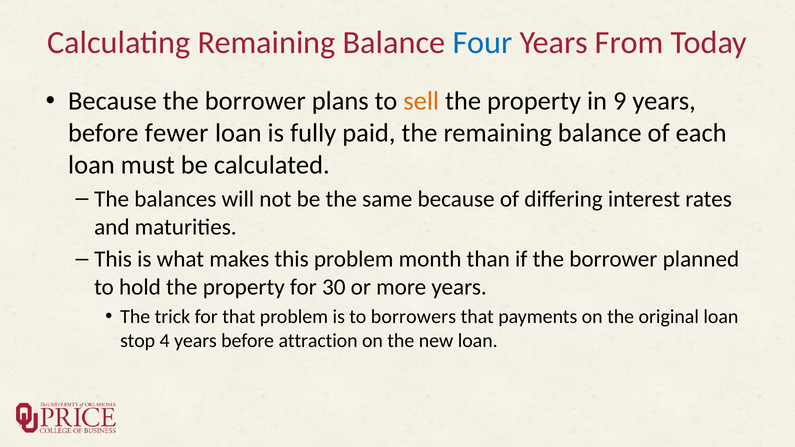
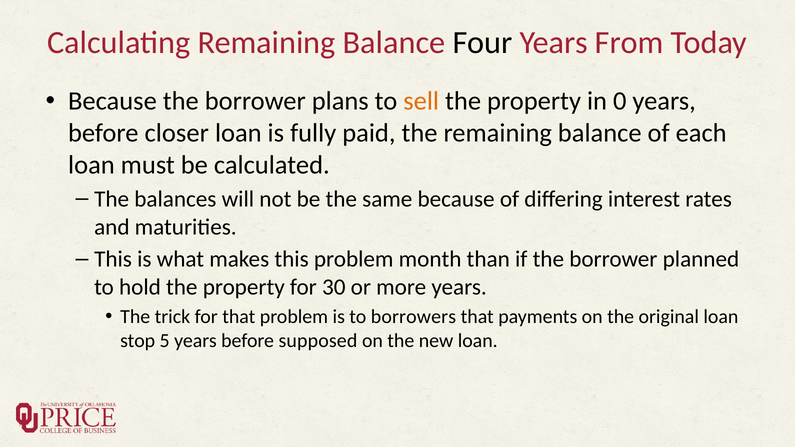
Four colour: blue -> black
9: 9 -> 0
fewer: fewer -> closer
4: 4 -> 5
attraction: attraction -> supposed
